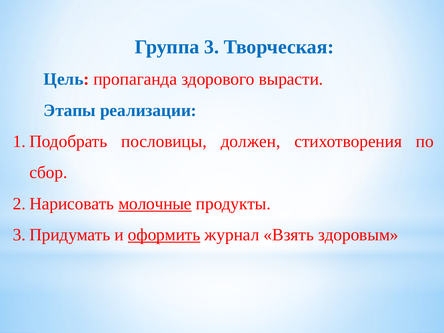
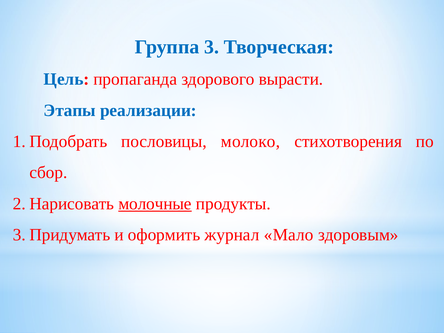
должен: должен -> молоко
оформить underline: present -> none
Взять: Взять -> Мало
